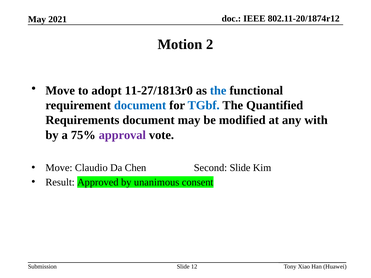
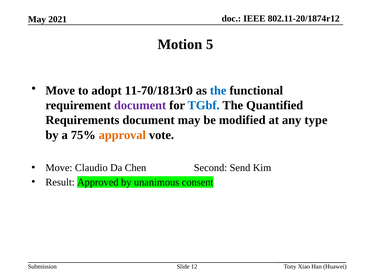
2: 2 -> 5
11-27/1813r0: 11-27/1813r0 -> 11-70/1813r0
document at (140, 105) colour: blue -> purple
with: with -> type
approval colour: purple -> orange
Second Slide: Slide -> Send
